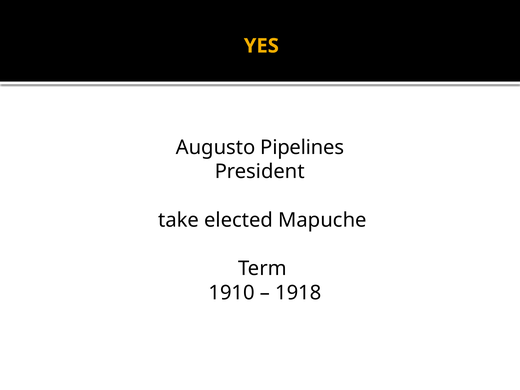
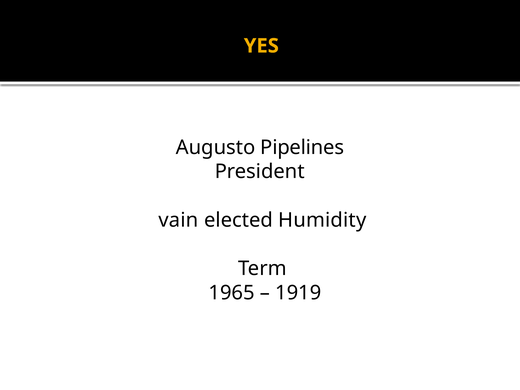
take: take -> vain
Mapuche: Mapuche -> Humidity
1910: 1910 -> 1965
1918: 1918 -> 1919
